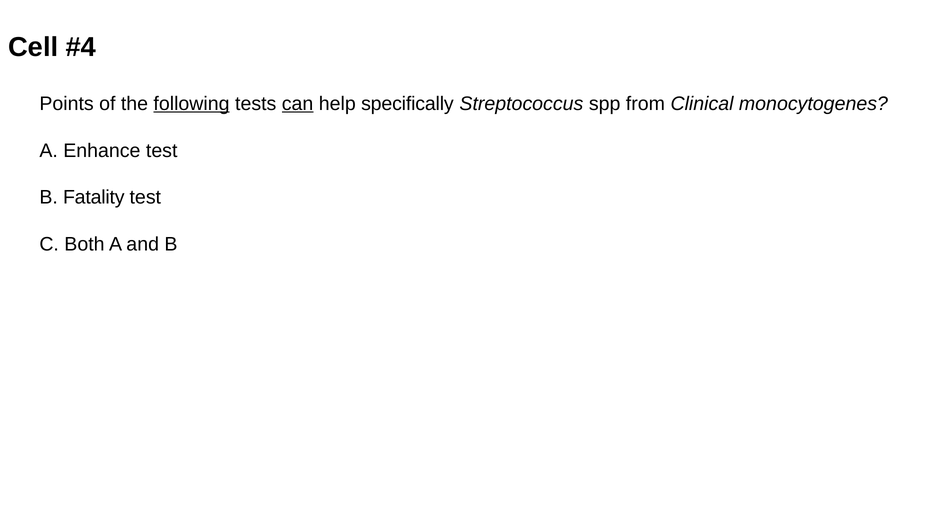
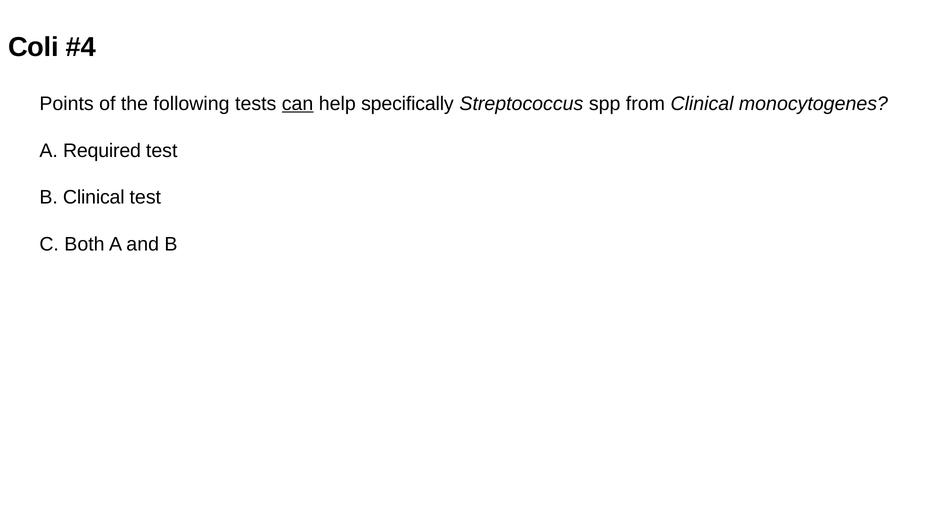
Cell: Cell -> Coli
following underline: present -> none
Enhance: Enhance -> Required
B Fatality: Fatality -> Clinical
